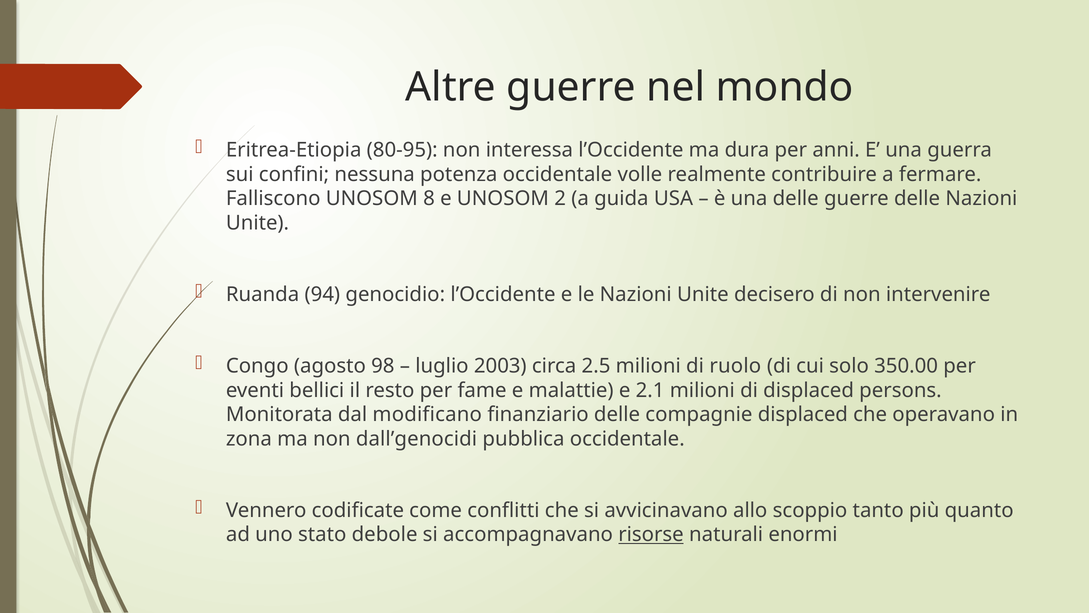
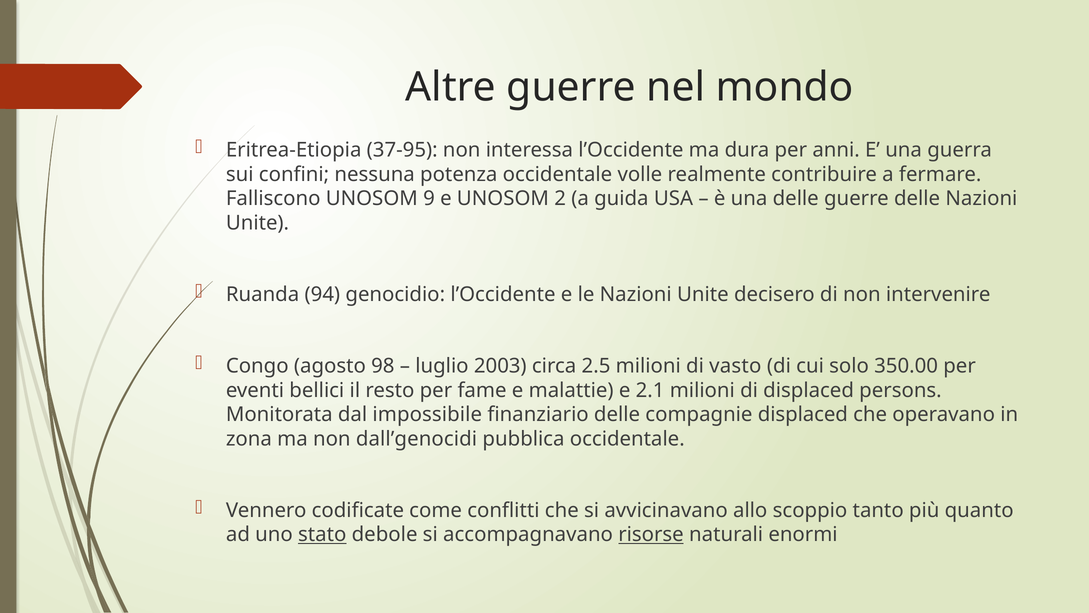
80-95: 80-95 -> 37-95
8: 8 -> 9
ruolo: ruolo -> vasto
modificano: modificano -> impossibile
stato underline: none -> present
